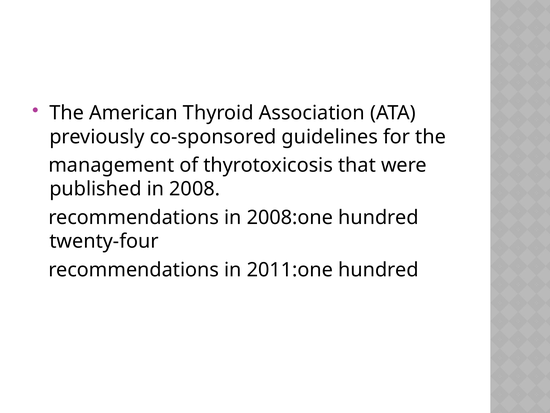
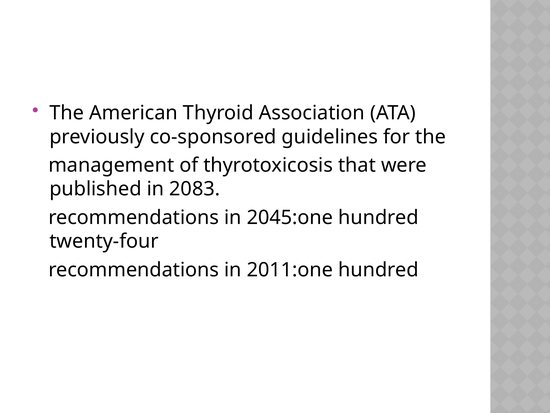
2008: 2008 -> 2083
2008:one: 2008:one -> 2045:one
